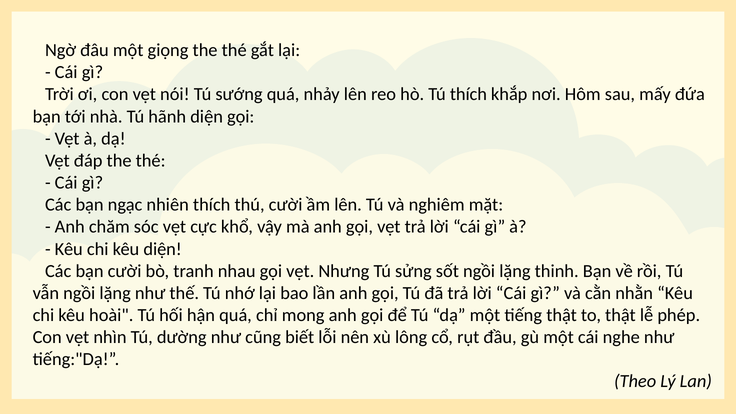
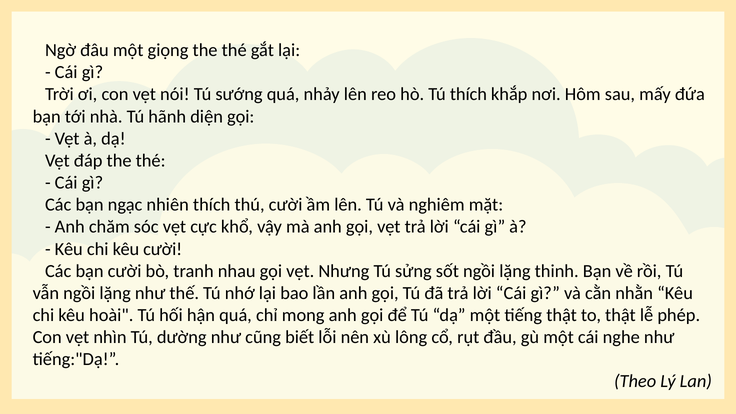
kêu diện: diện -> cười
